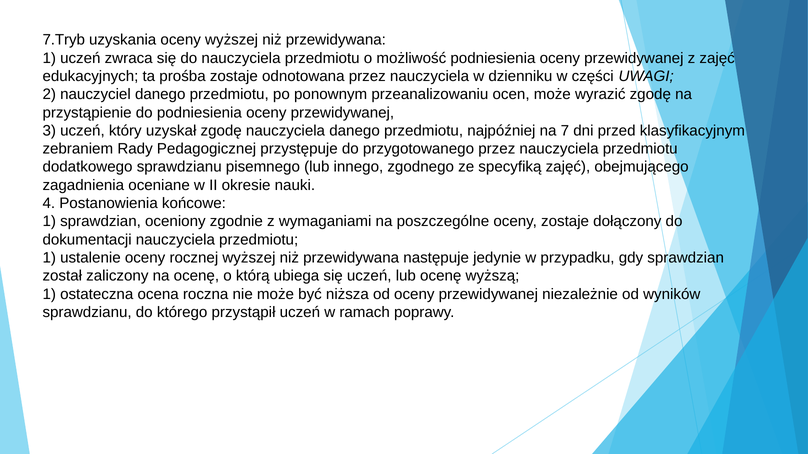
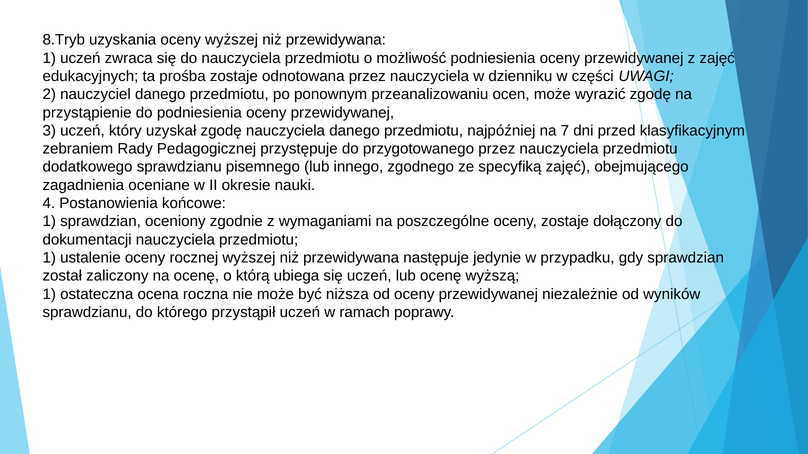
7.Tryb: 7.Tryb -> 8.Tryb
